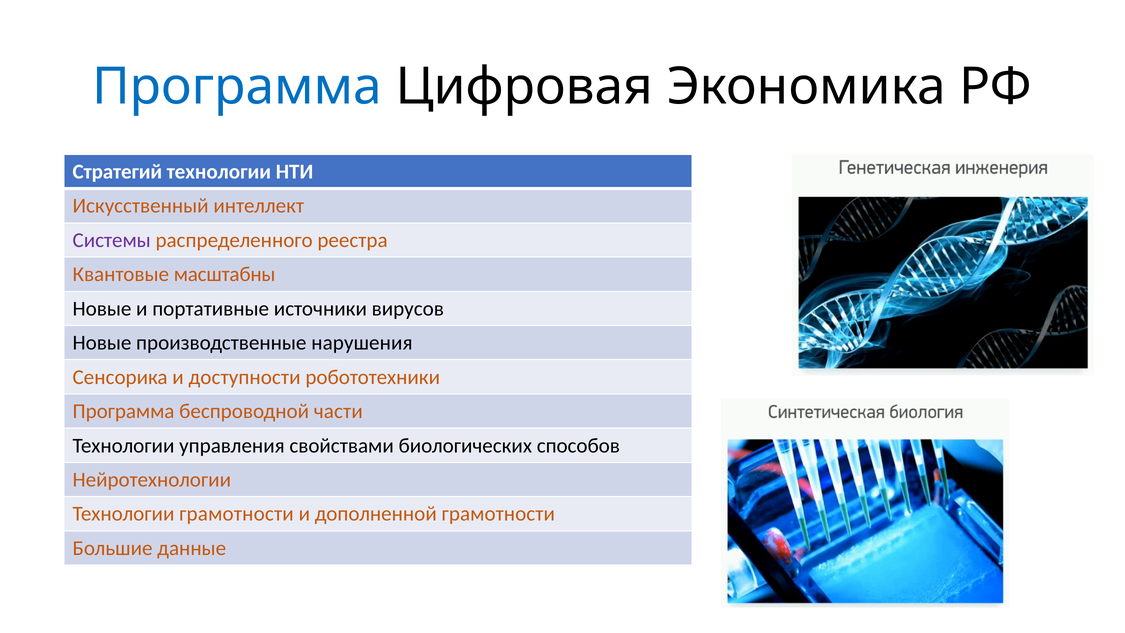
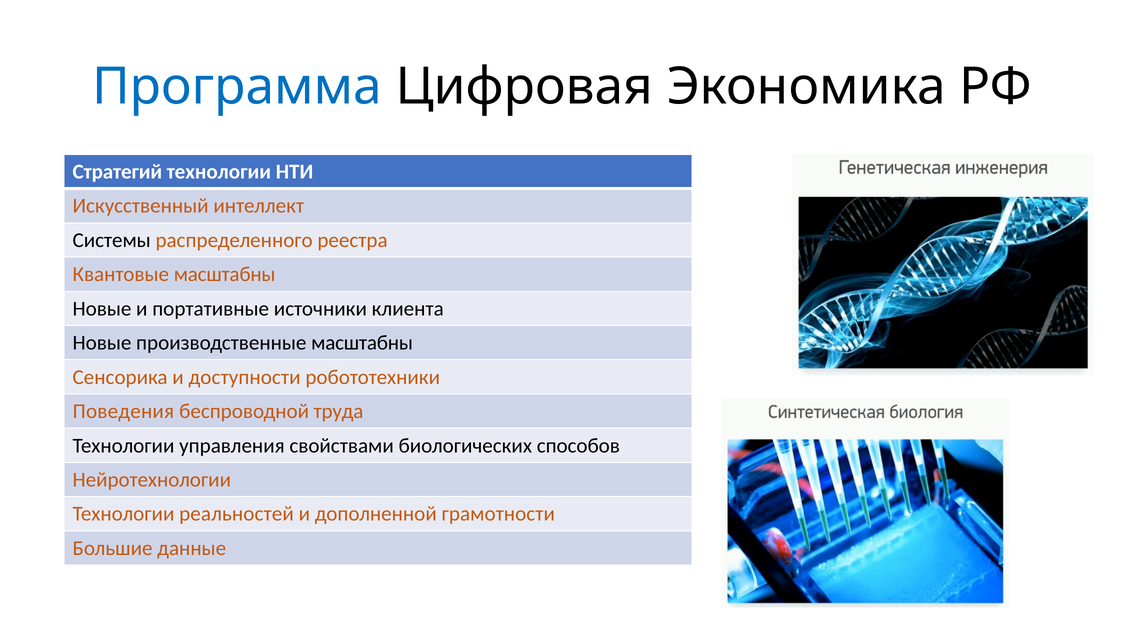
Системы colour: purple -> black
вирусов: вирусов -> клиента
производственные нарушения: нарушения -> масштабны
Программа at (124, 411): Программа -> Поведения
части: части -> труда
Технологии грамотности: грамотности -> реальностей
